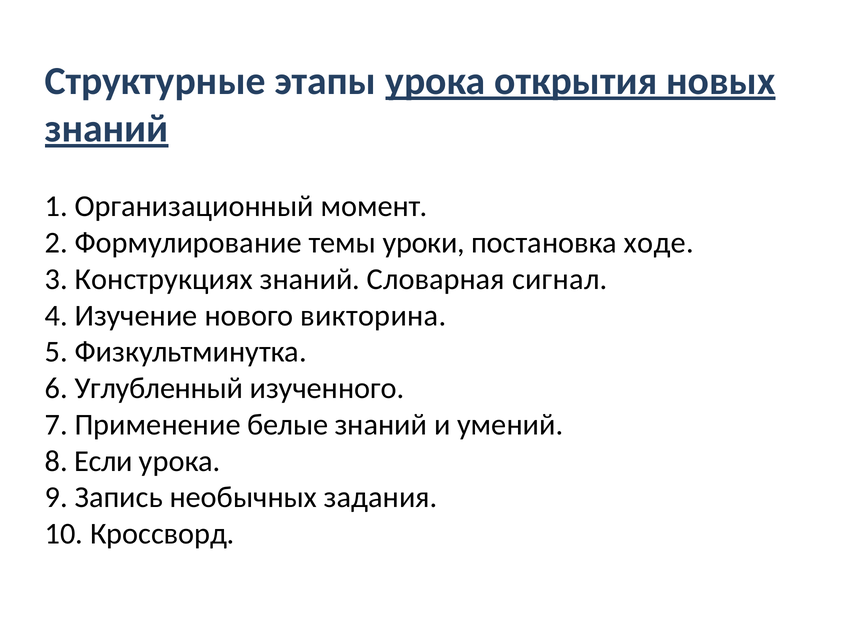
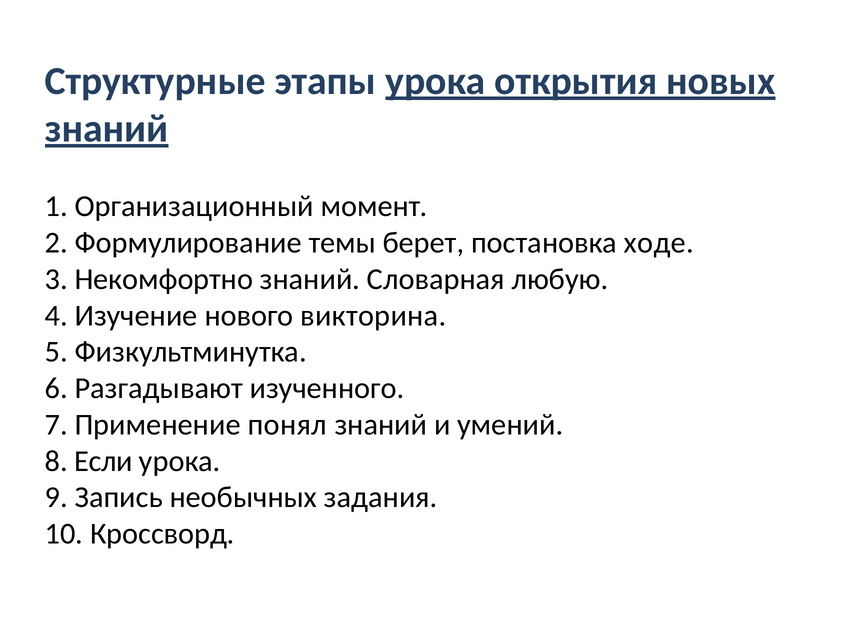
уроки: уроки -> берет
Конструкциях: Конструкциях -> Некомфортно
сигнал: сигнал -> любую
Углубленный: Углубленный -> Разгадывают
белые: белые -> понял
